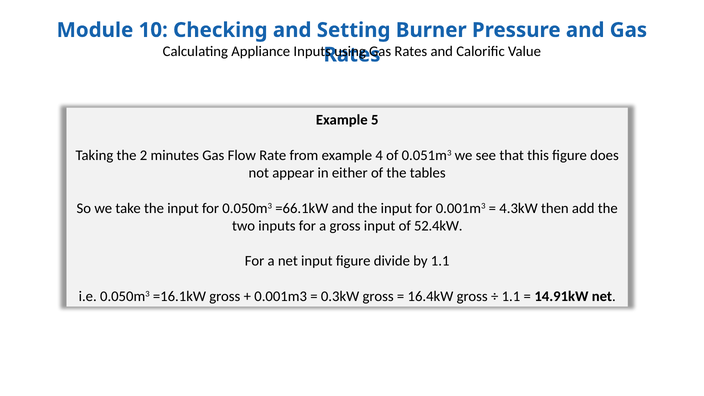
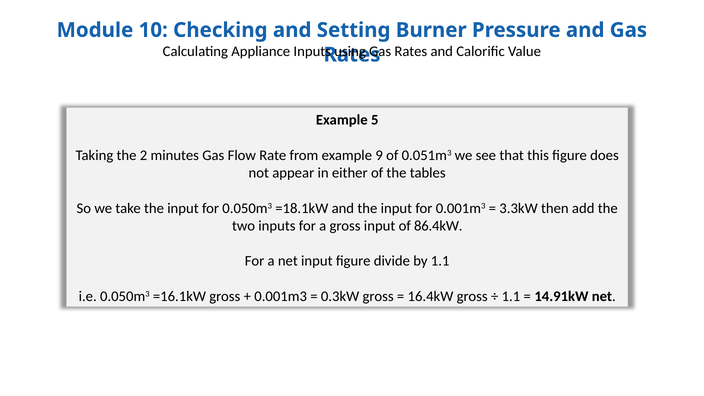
4: 4 -> 9
=66.1kW: =66.1kW -> =18.1kW
4.3kW: 4.3kW -> 3.3kW
52.4kW: 52.4kW -> 86.4kW
